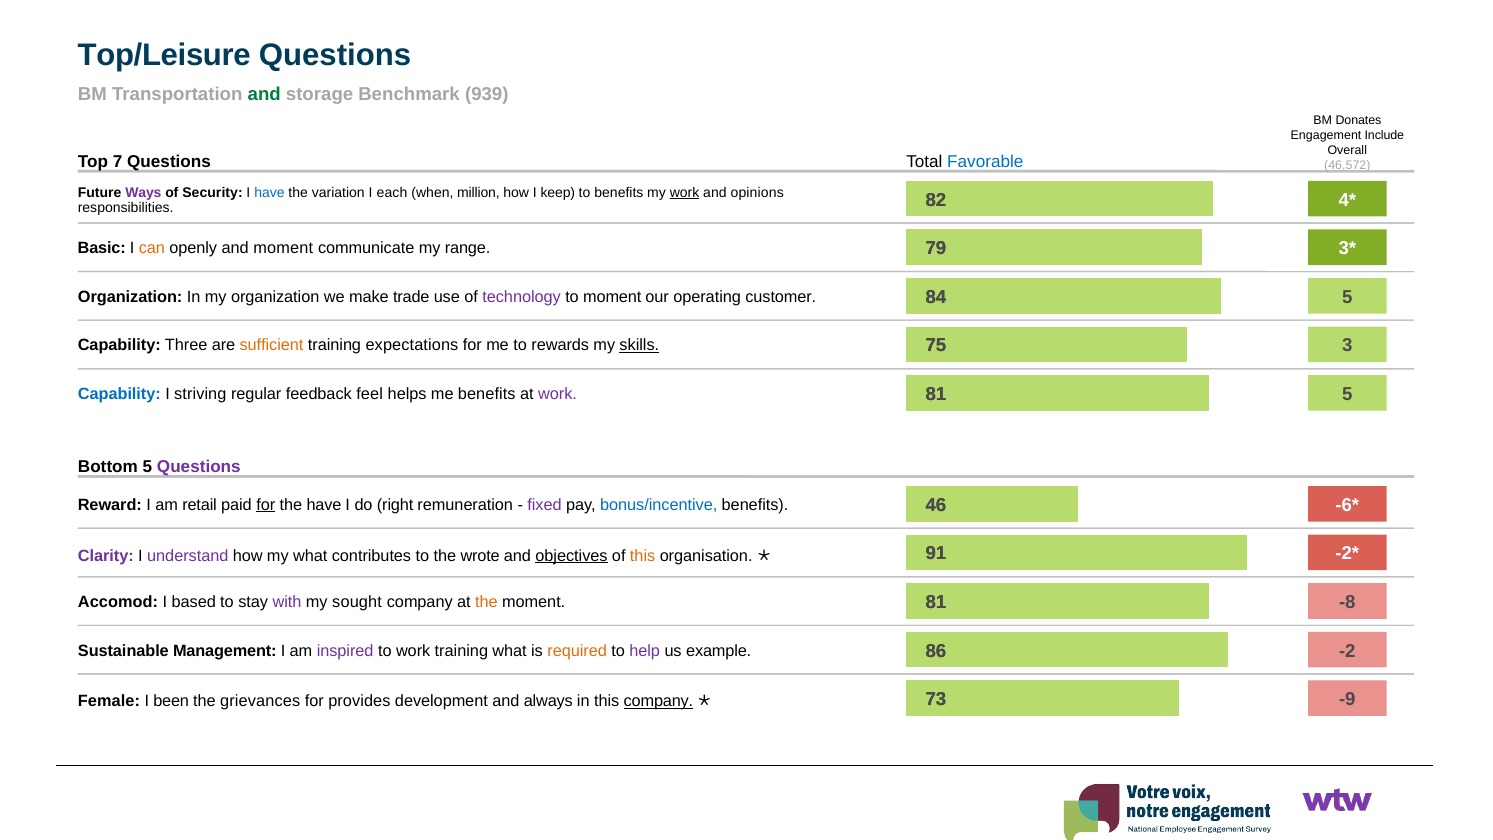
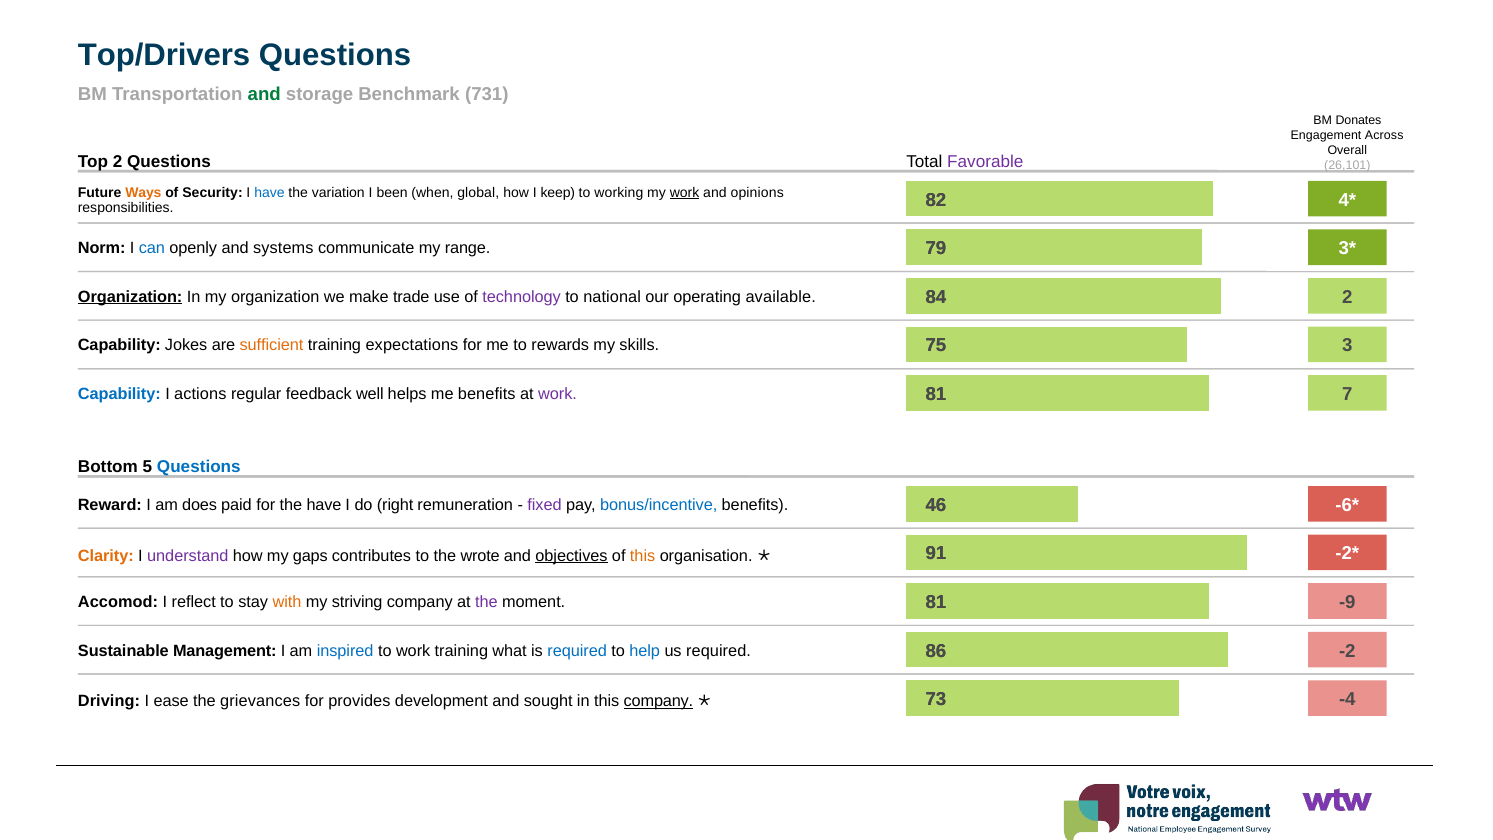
Top/Leisure: Top/Leisure -> Top/Drivers
939: 939 -> 731
Include: Include -> Across
Top 7: 7 -> 2
Favorable colour: blue -> purple
46,572: 46,572 -> 26,101
Ways colour: purple -> orange
each: each -> been
million: million -> global
to benefits: benefits -> working
Basic: Basic -> Norm
can colour: orange -> blue
and moment: moment -> systems
5 at (1347, 297): 5 -> 2
Organization at (130, 297) underline: none -> present
to moment: moment -> national
customer: customer -> available
Three: Three -> Jokes
skills underline: present -> none
5 at (1347, 394): 5 -> 7
striving: striving -> actions
feel: feel -> well
Questions at (199, 467) colour: purple -> blue
retail: retail -> does
for at (266, 505) underline: present -> none
Clarity colour: purple -> orange
my what: what -> gaps
-8: -8 -> -9
based: based -> reflect
with colour: purple -> orange
sought: sought -> striving
the at (486, 602) colour: orange -> purple
inspired colour: purple -> blue
required at (577, 651) colour: orange -> blue
help colour: purple -> blue
us example: example -> required
-9: -9 -> -4
Female: Female -> Driving
been: been -> ease
always: always -> sought
